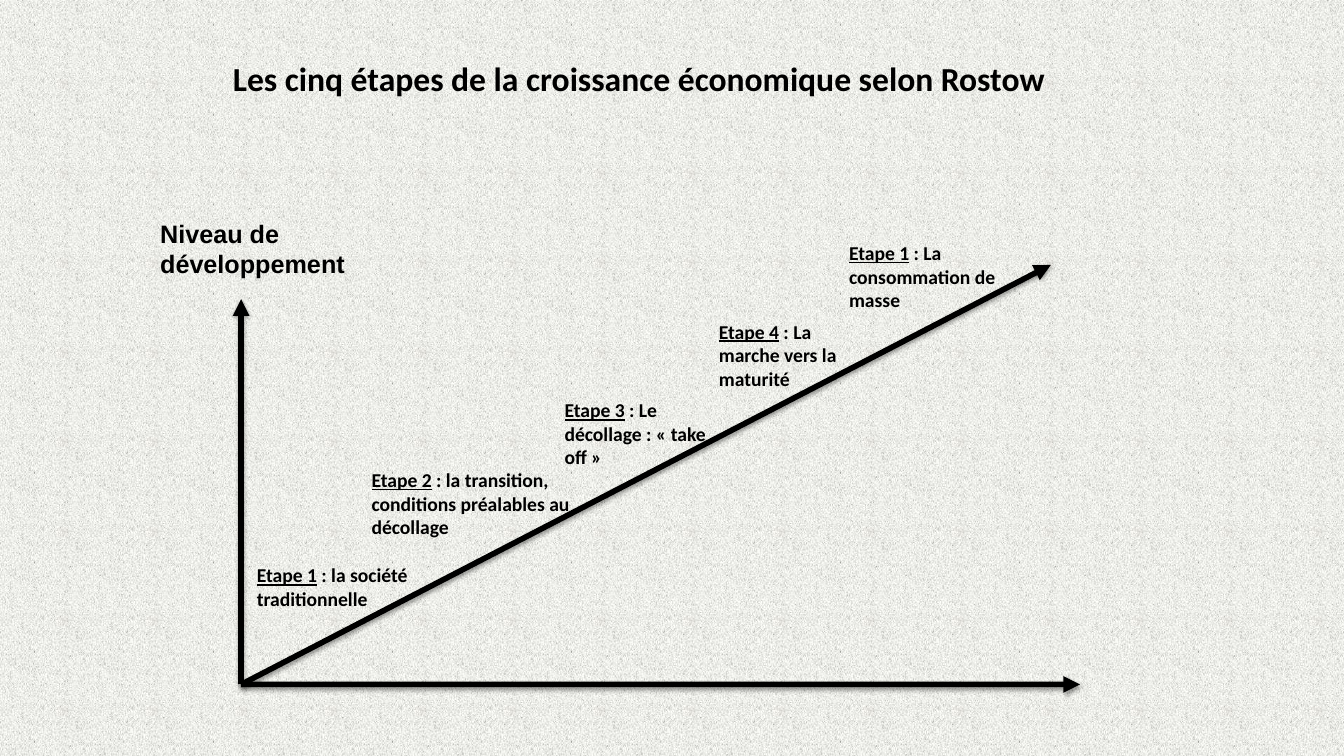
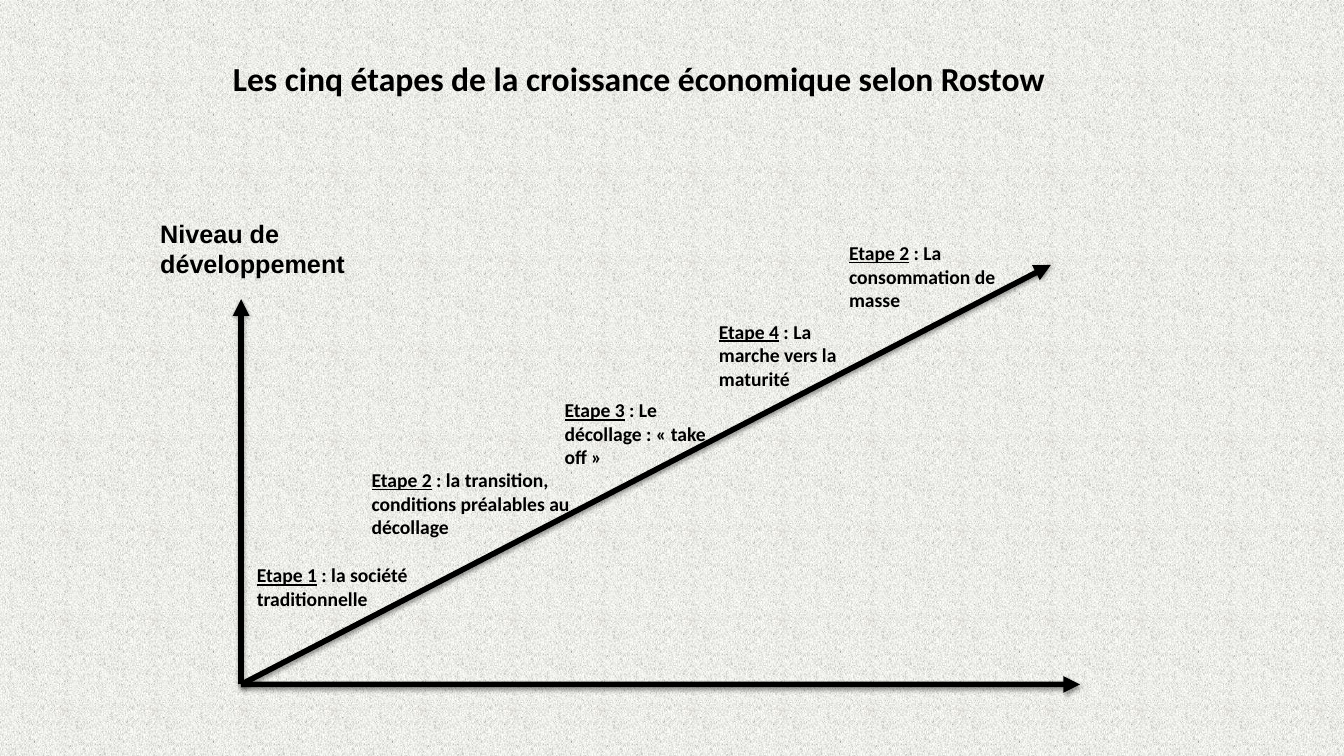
1 at (904, 254): 1 -> 2
